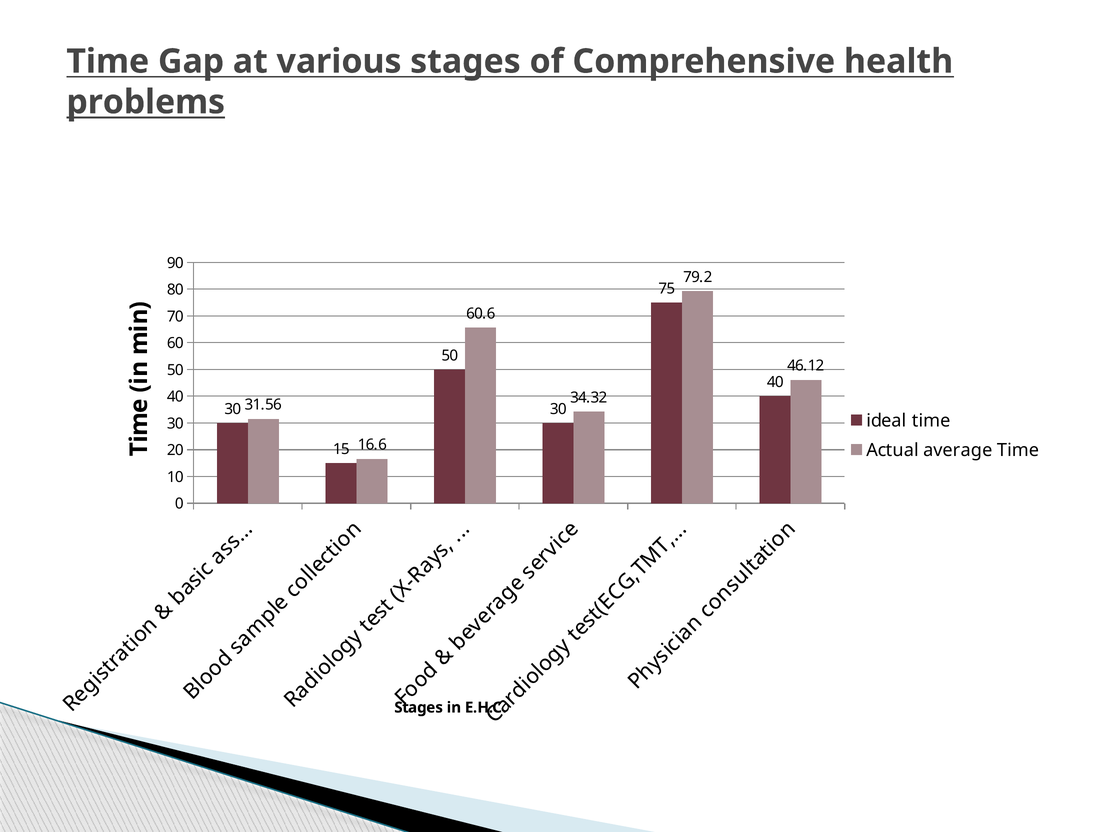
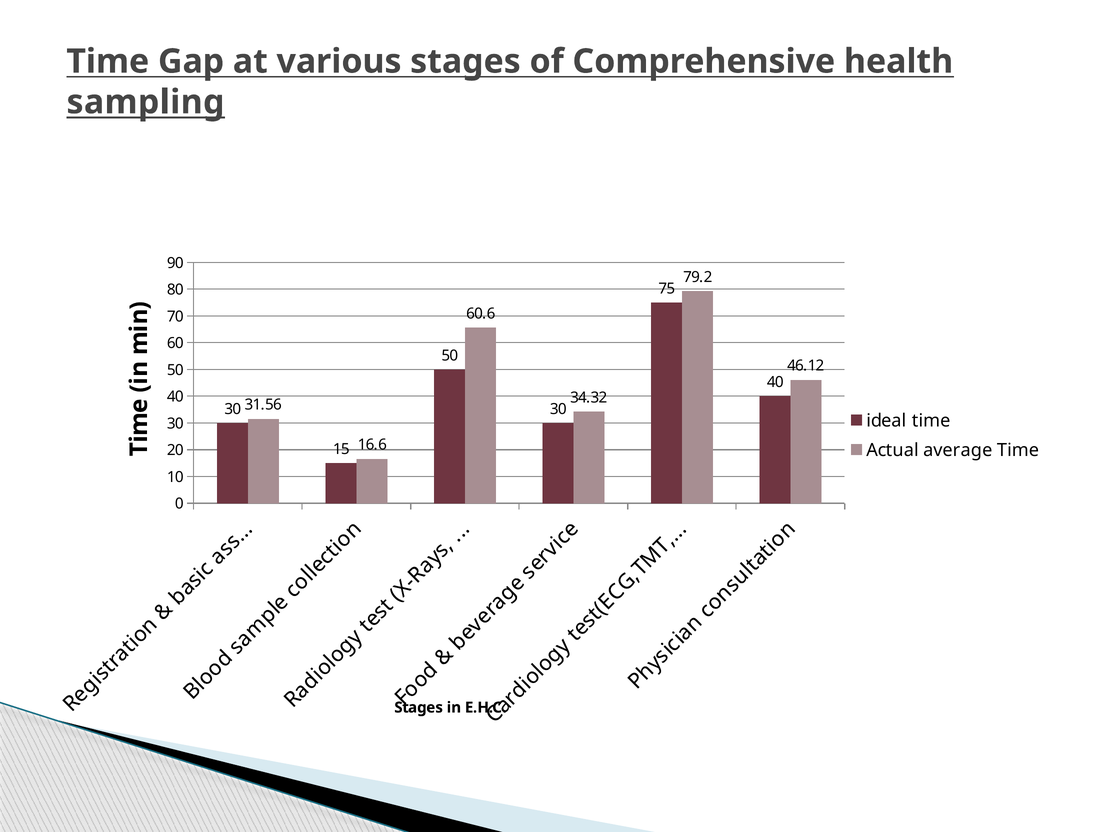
problems: problems -> sampling
